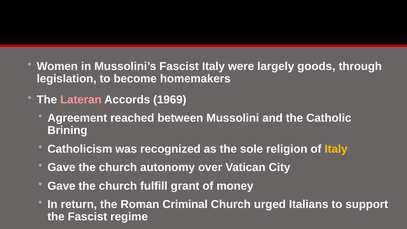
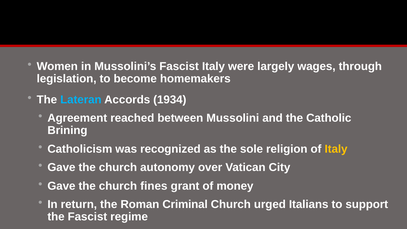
goods: goods -> wages
Lateran colour: pink -> light blue
1969: 1969 -> 1934
fulfill: fulfill -> fines
